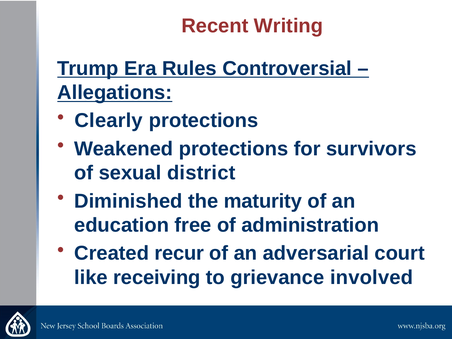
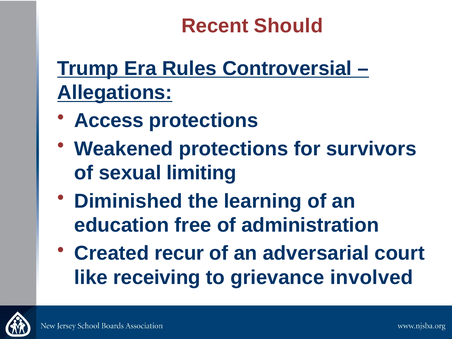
Writing: Writing -> Should
Clearly: Clearly -> Access
district: district -> limiting
maturity: maturity -> learning
